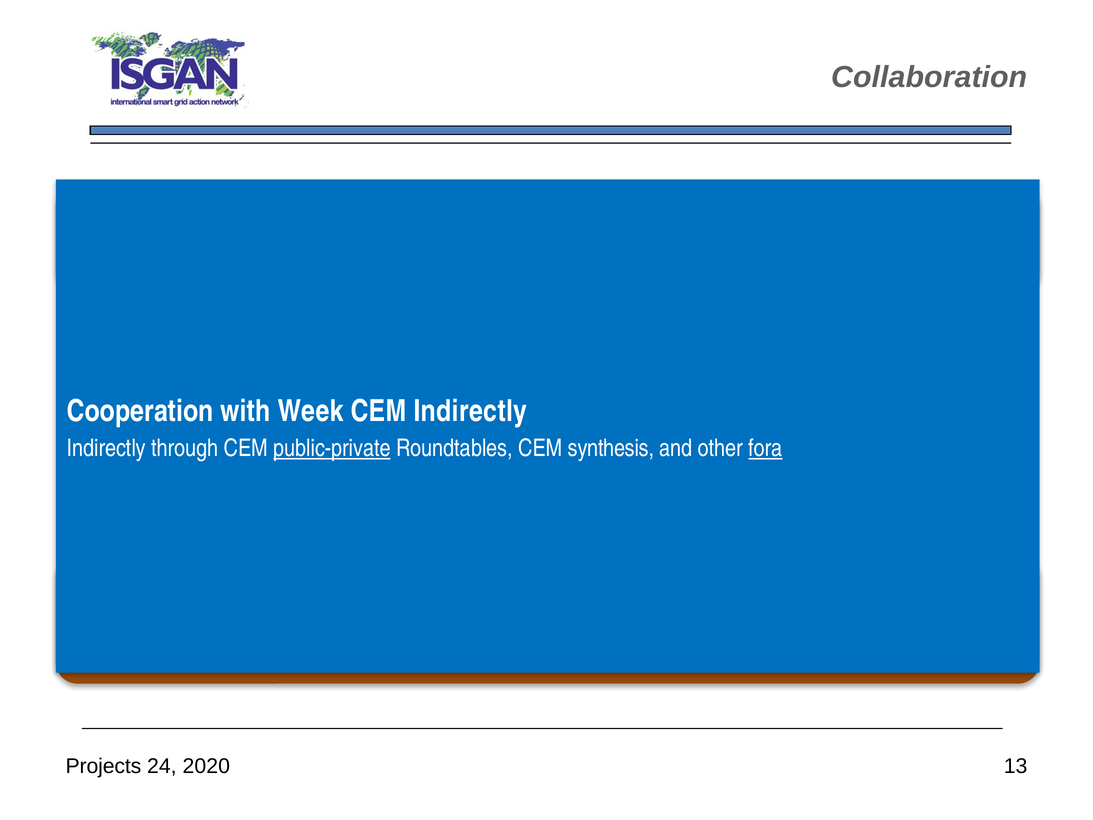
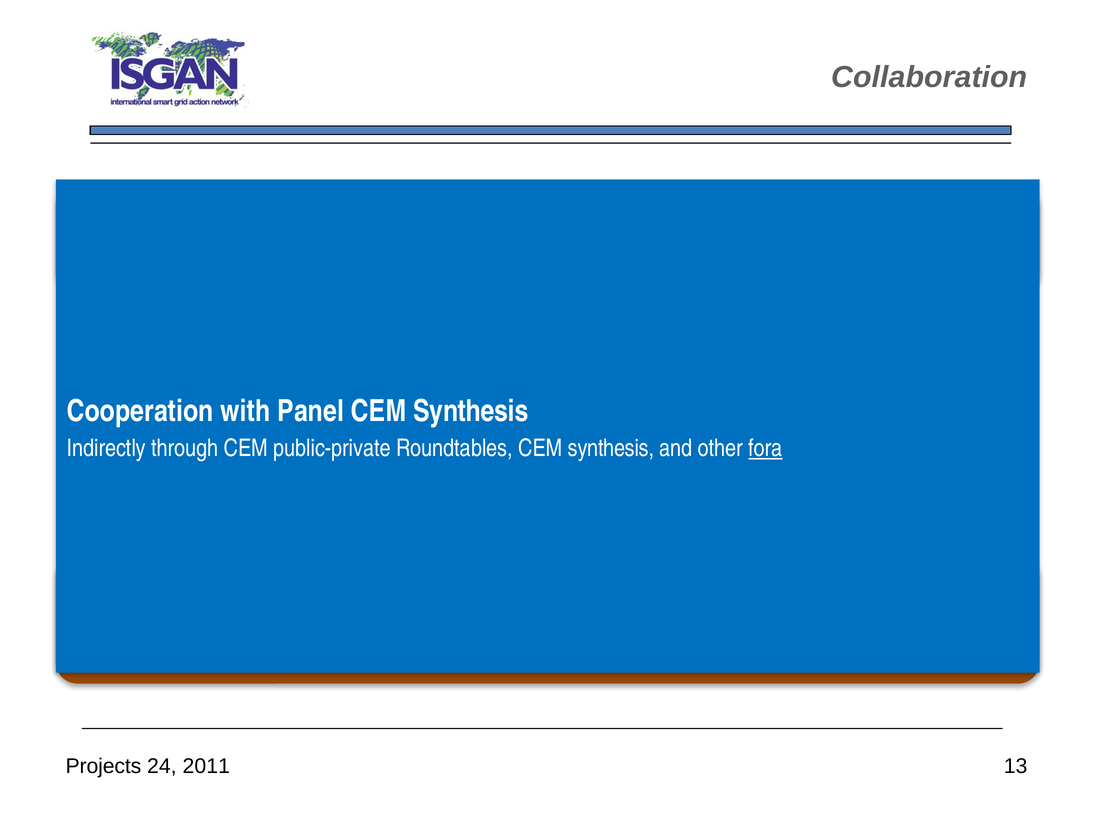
with Week: Week -> Panel
Indirectly at (470, 411): Indirectly -> Synthesis
public-private underline: present -> none
2020: 2020 -> 2011
